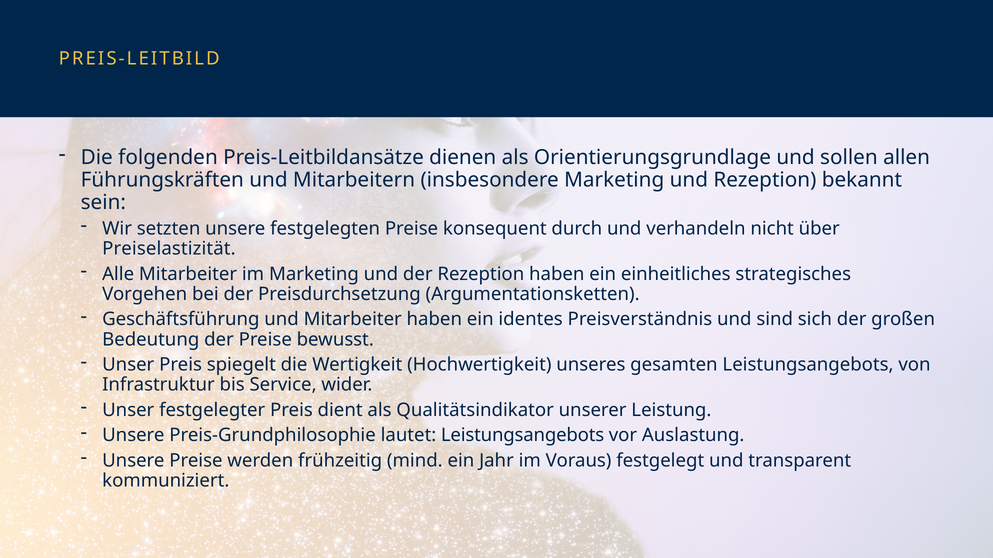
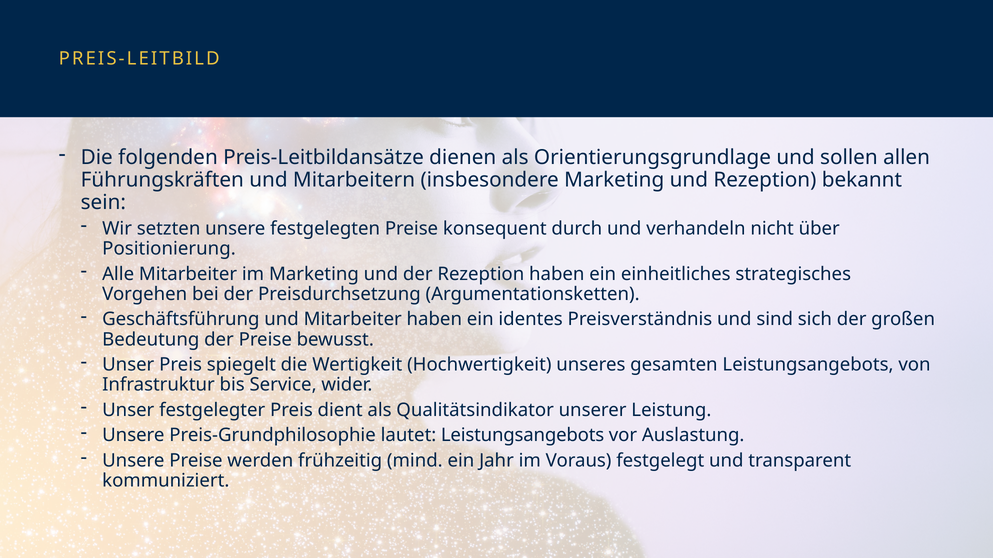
Preiselastizität: Preiselastizität -> Positionierung
